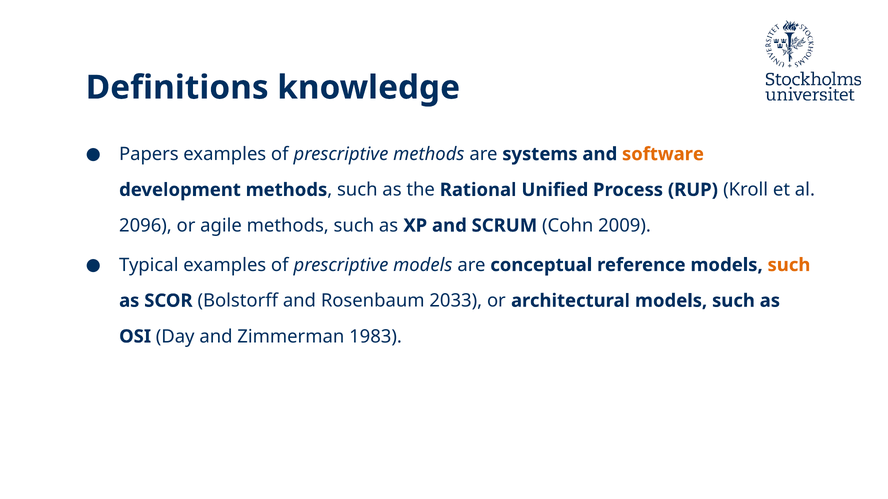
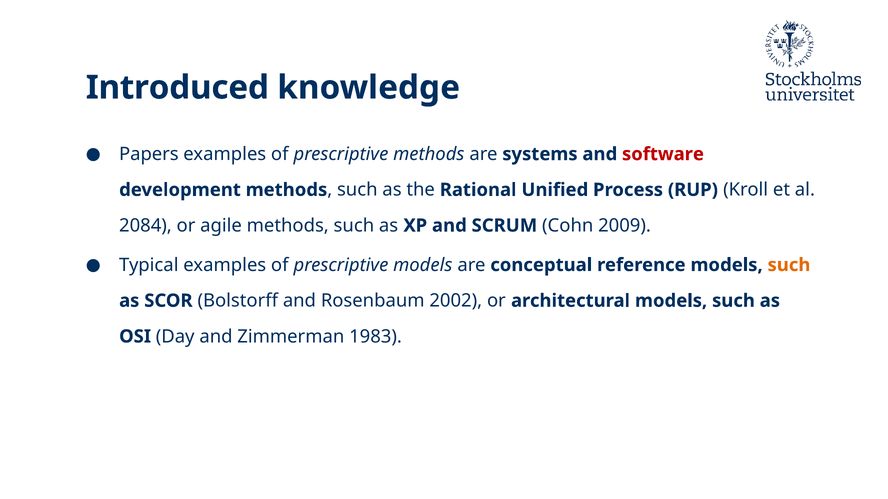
Definitions: Definitions -> Introduced
software colour: orange -> red
2096: 2096 -> 2084
2033: 2033 -> 2002
